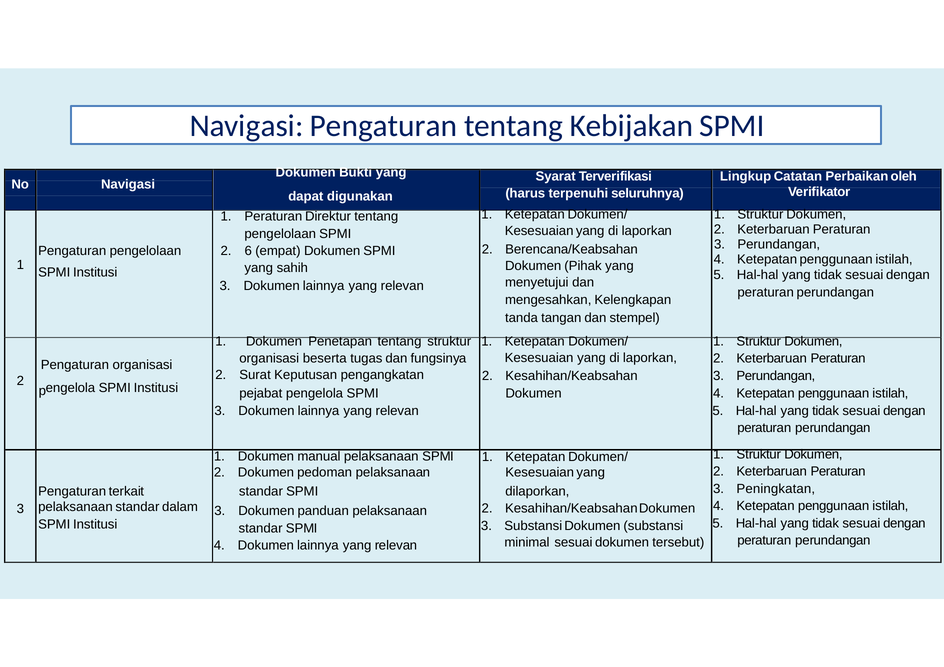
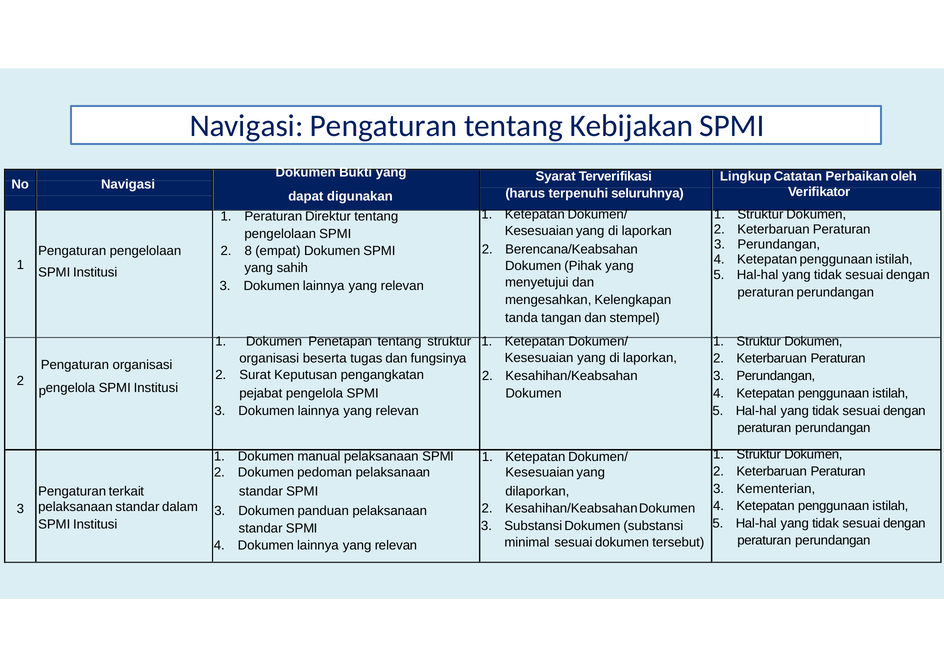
6: 6 -> 8
Peningkatan: Peningkatan -> Kementerian
